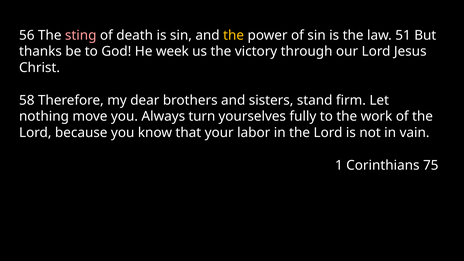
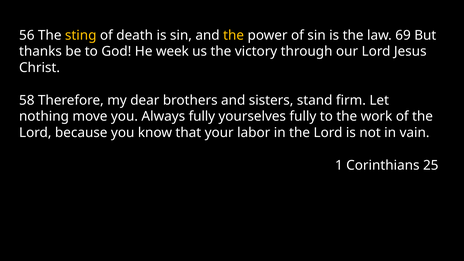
sting colour: pink -> yellow
51: 51 -> 69
Always turn: turn -> fully
75: 75 -> 25
